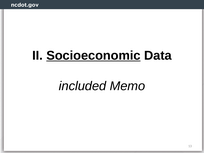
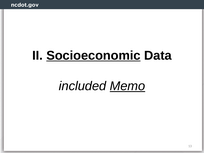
Memo underline: none -> present
